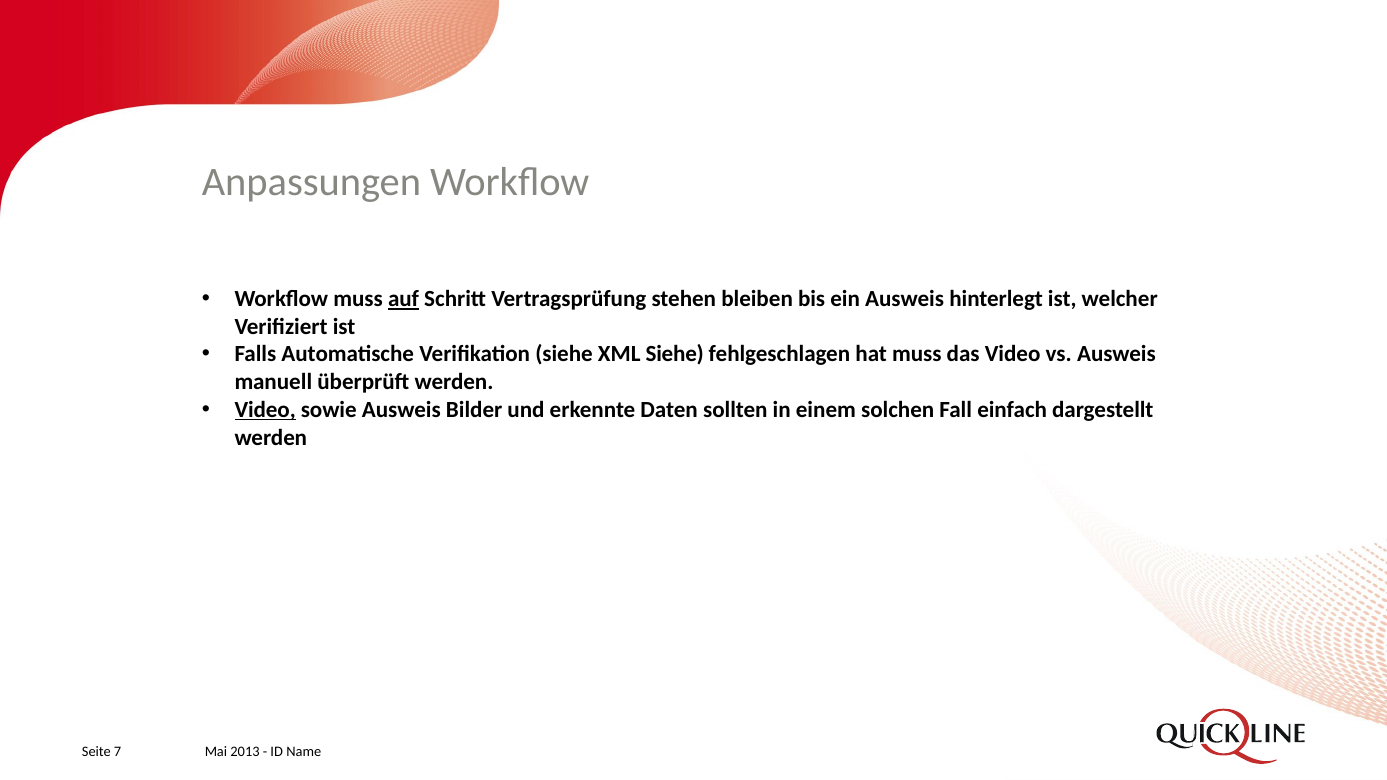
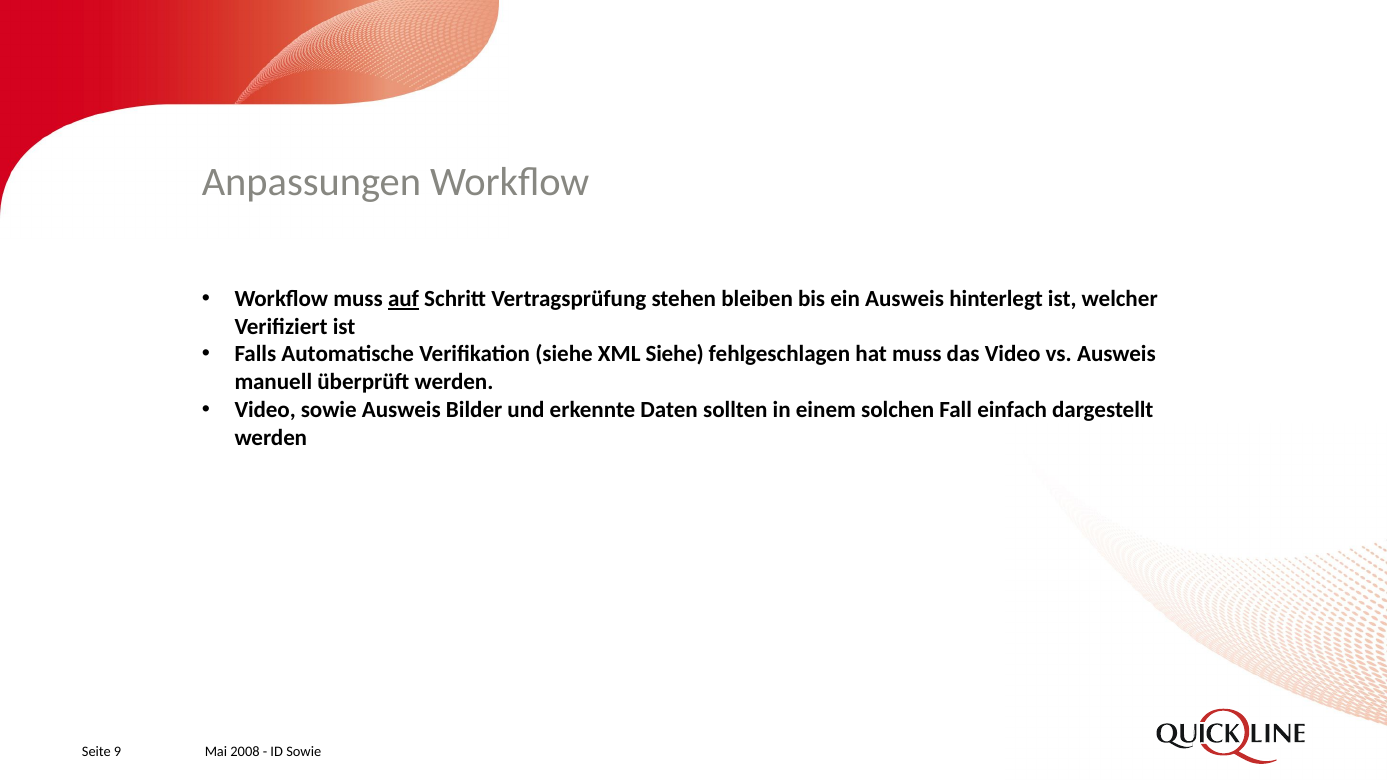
Video at (265, 410) underline: present -> none
7: 7 -> 9
2013: 2013 -> 2008
ID Name: Name -> Sowie
